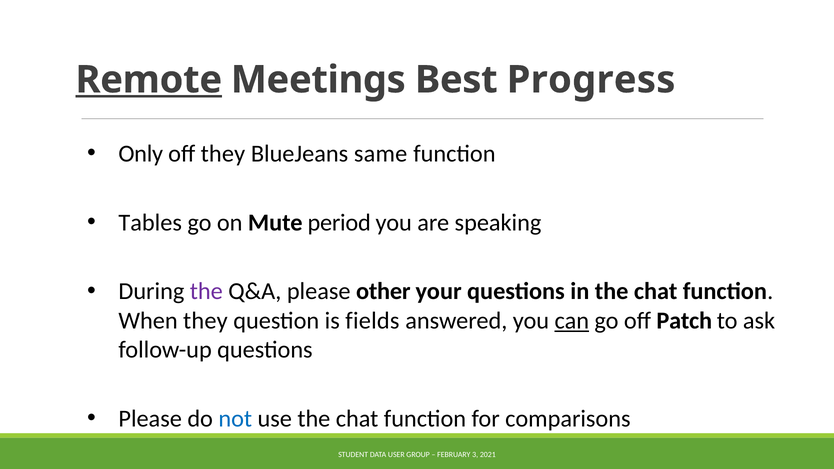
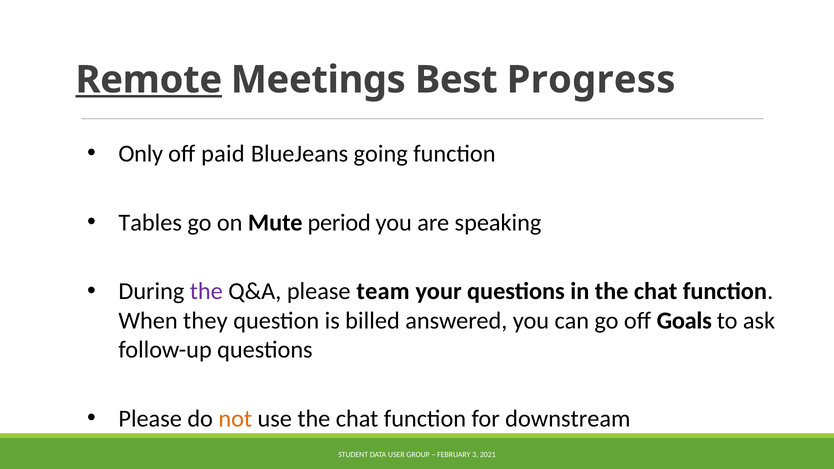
off they: they -> paid
same: same -> going
other: other -> team
fields: fields -> billed
can underline: present -> none
Patch: Patch -> Goals
not colour: blue -> orange
comparisons: comparisons -> downstream
